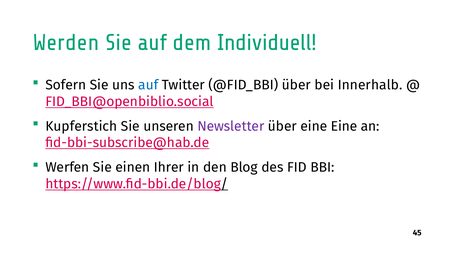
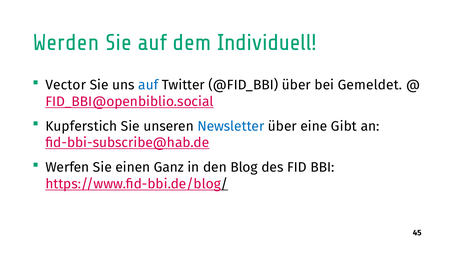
Sofern: Sofern -> Vector
Innerhalb: Innerhalb -> Gemeldet
Newsletter colour: purple -> blue
eine Eine: Eine -> Gibt
Ihrer: Ihrer -> Ganz
